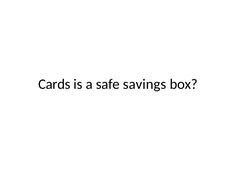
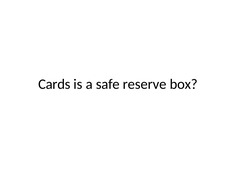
savings: savings -> reserve
